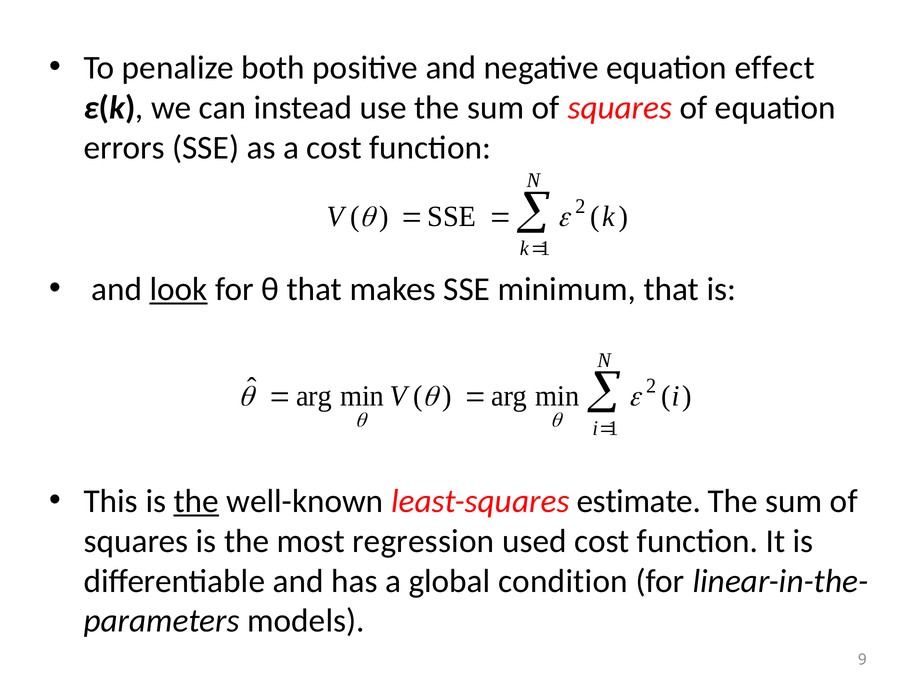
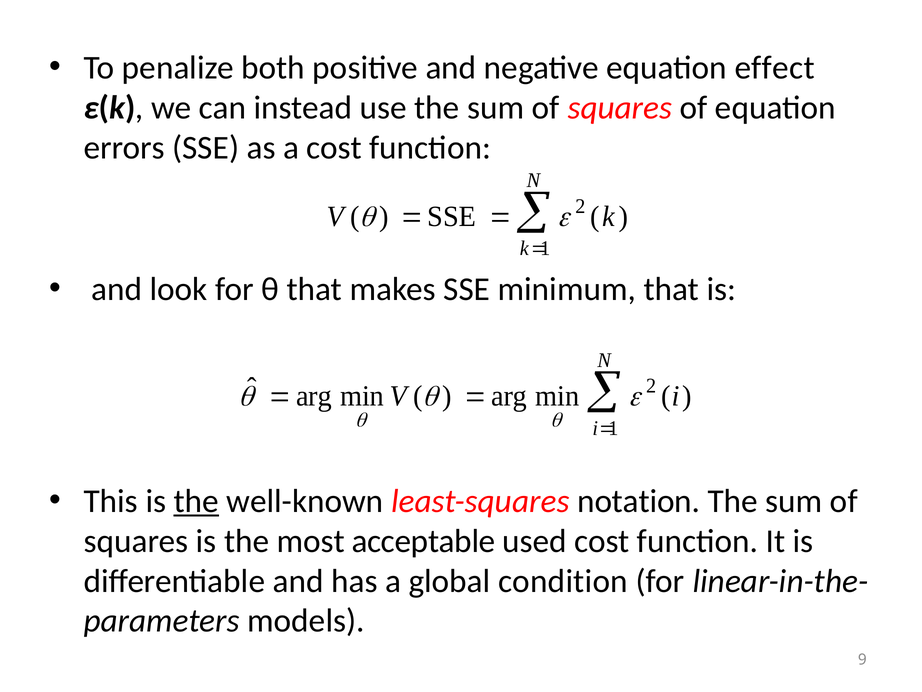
look underline: present -> none
estimate: estimate -> notation
regression: regression -> acceptable
